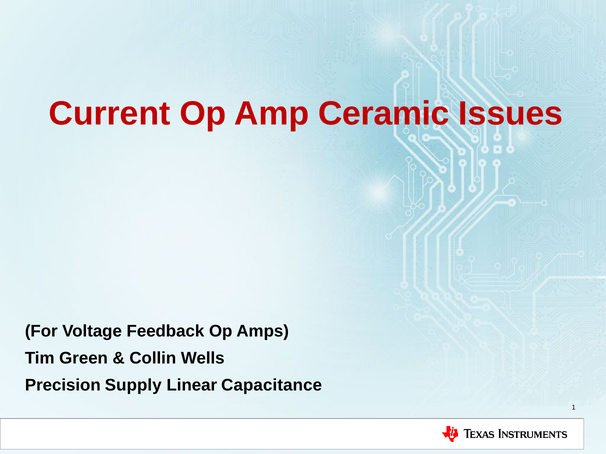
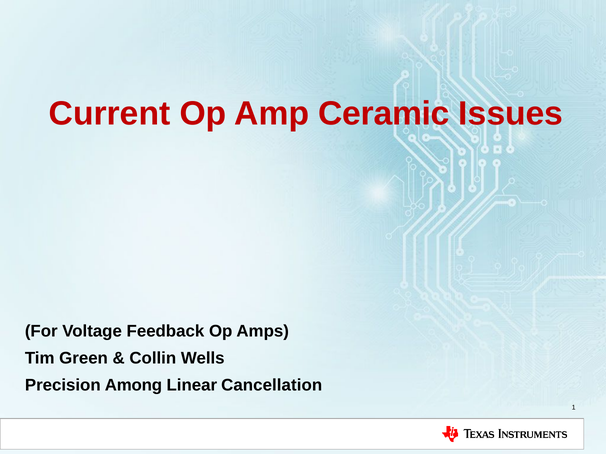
Supply: Supply -> Among
Capacitance: Capacitance -> Cancellation
